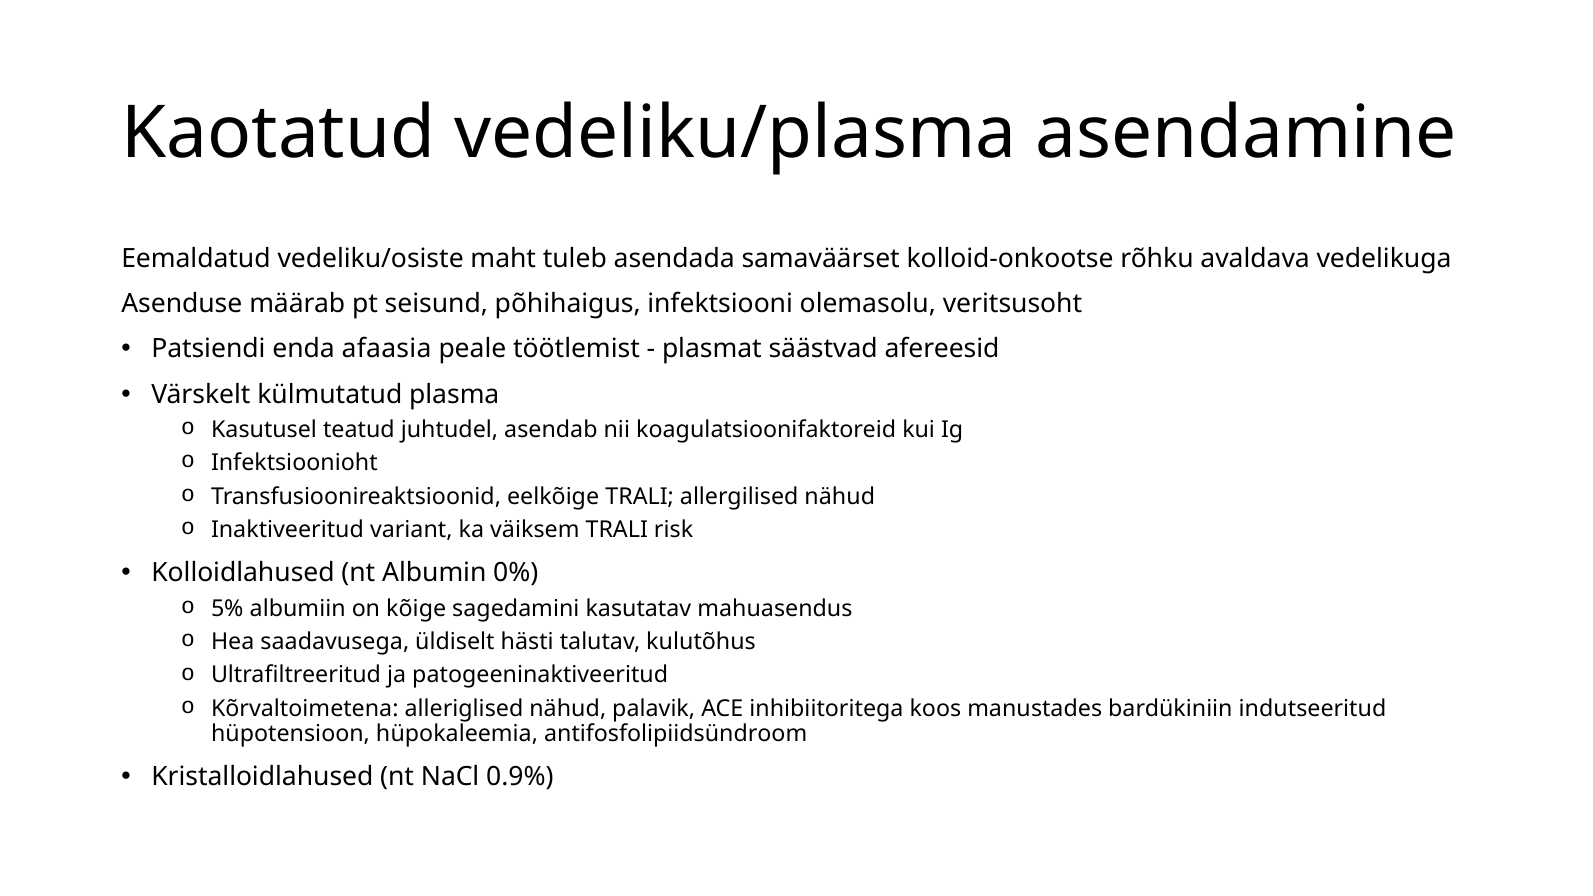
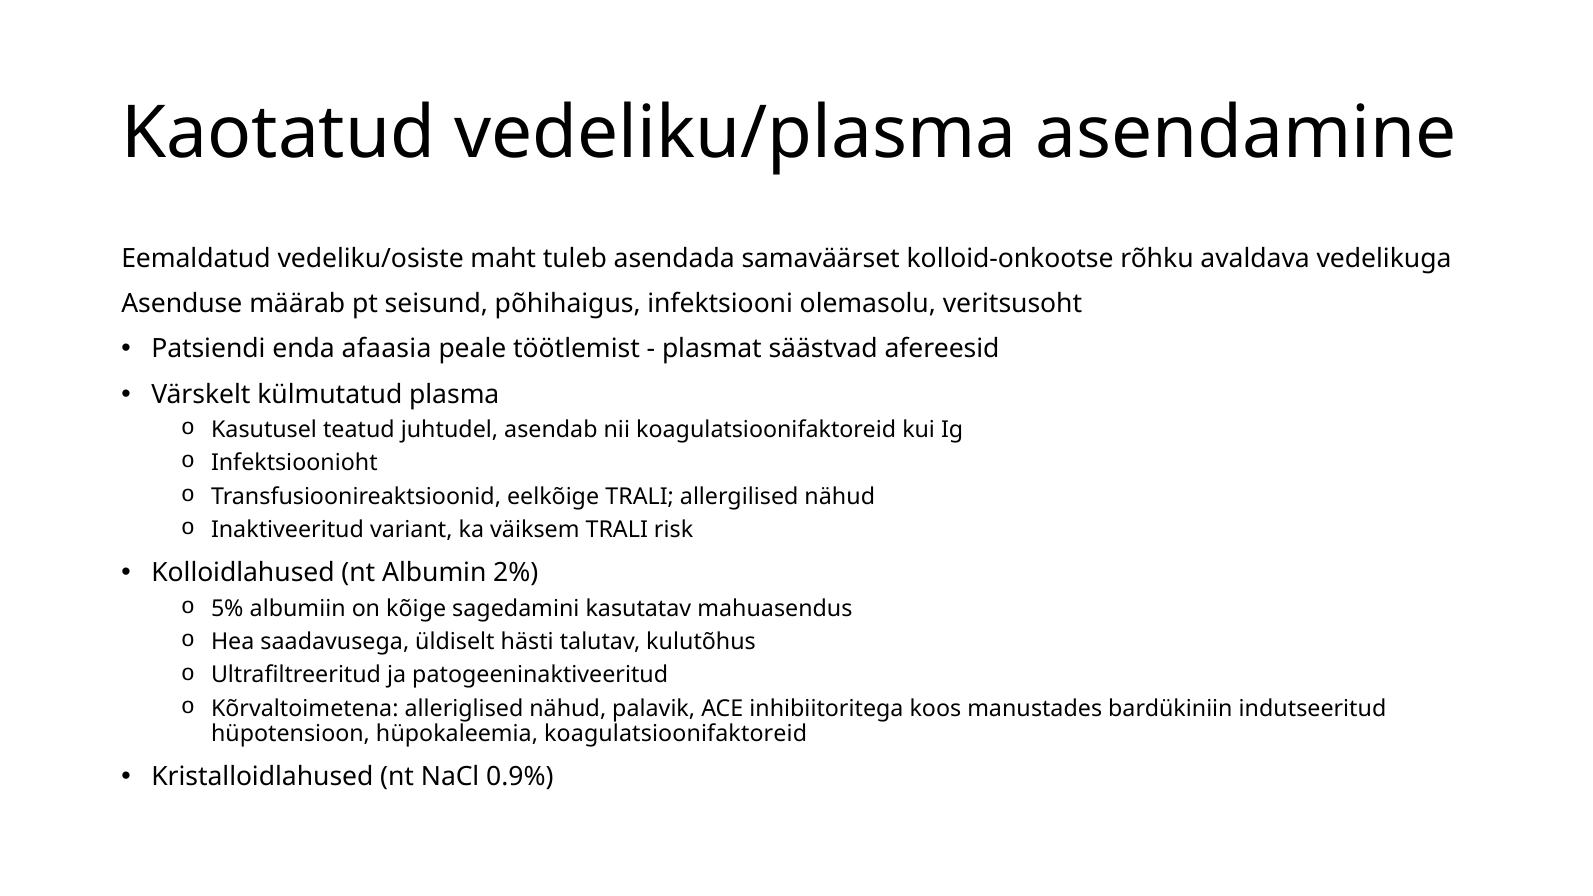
0%: 0% -> 2%
hüpokaleemia antifosfolipiidsündroom: antifosfolipiidsündroom -> koagulatsioonifaktoreid
